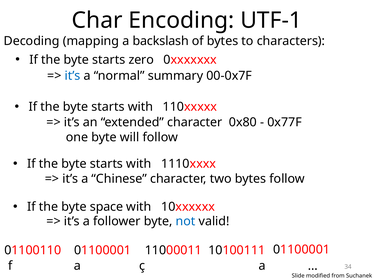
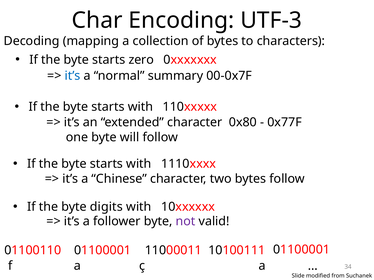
UTF-1: UTF-1 -> UTF-3
backslash: backslash -> collection
space: space -> digits
not colour: blue -> purple
